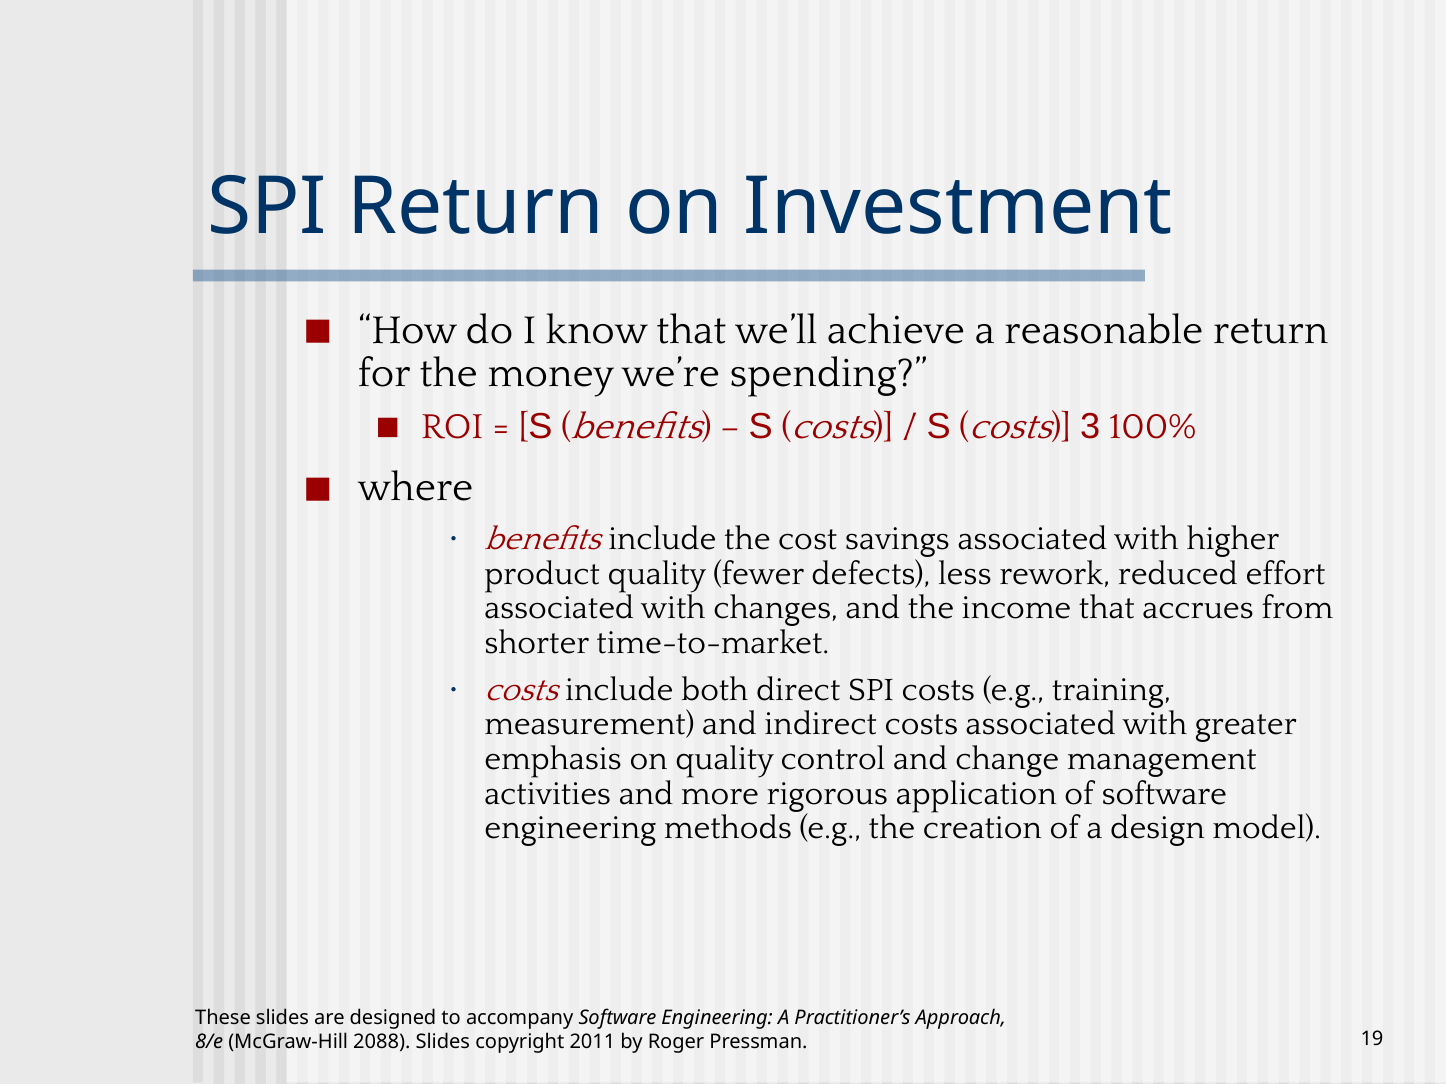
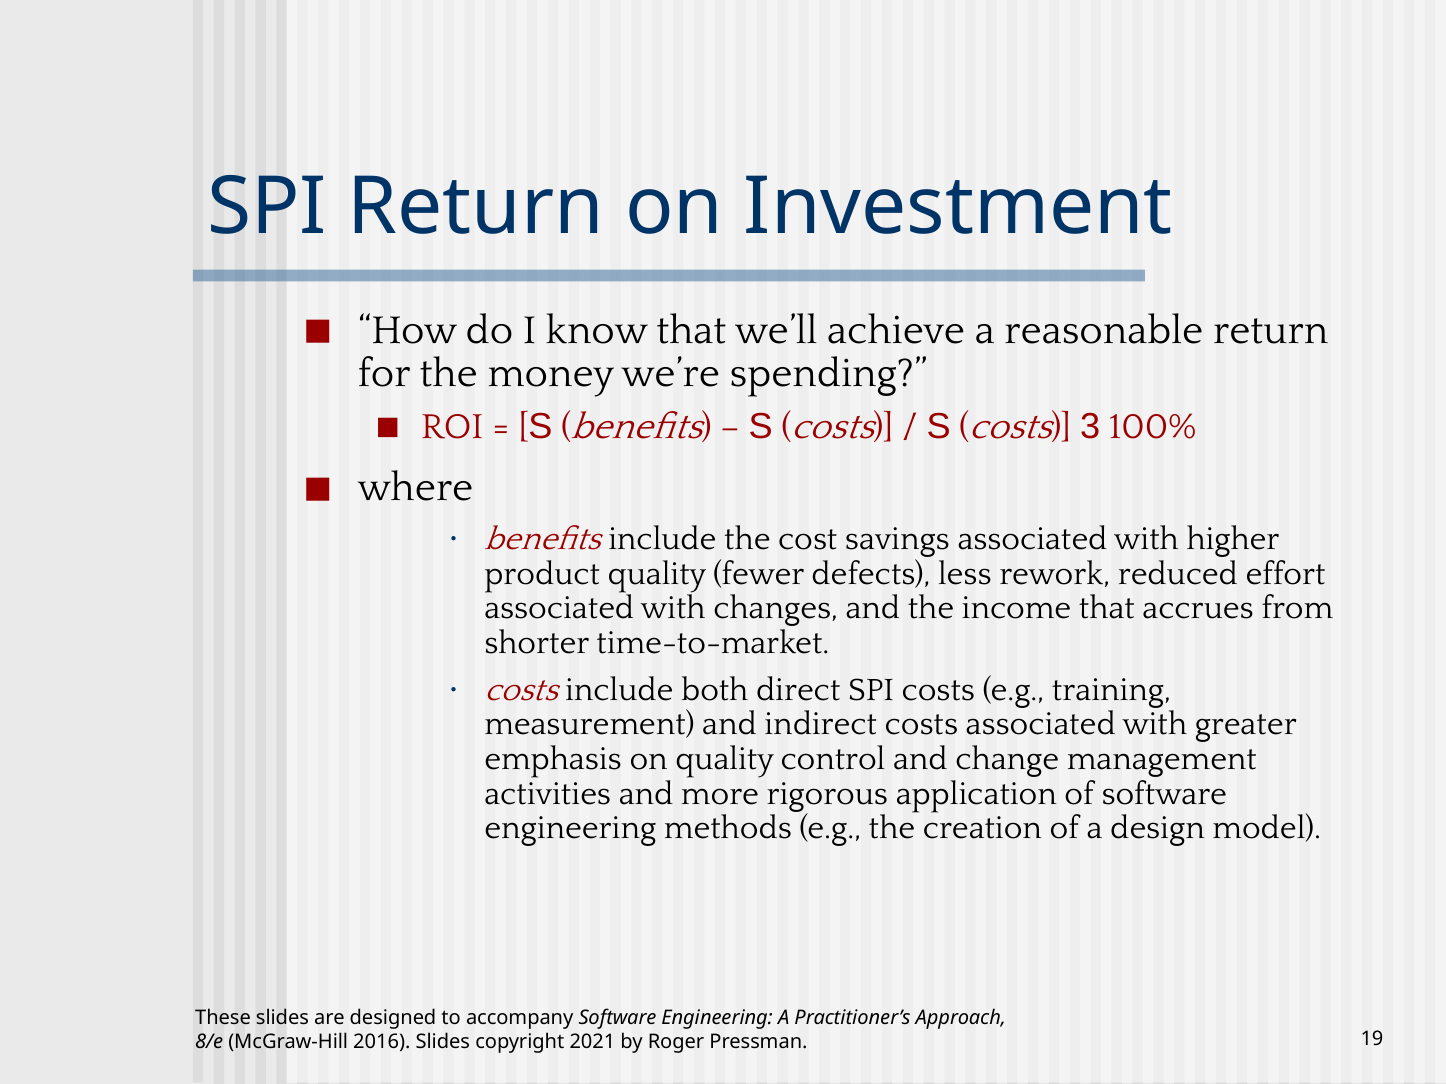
2088: 2088 -> 2016
2011: 2011 -> 2021
